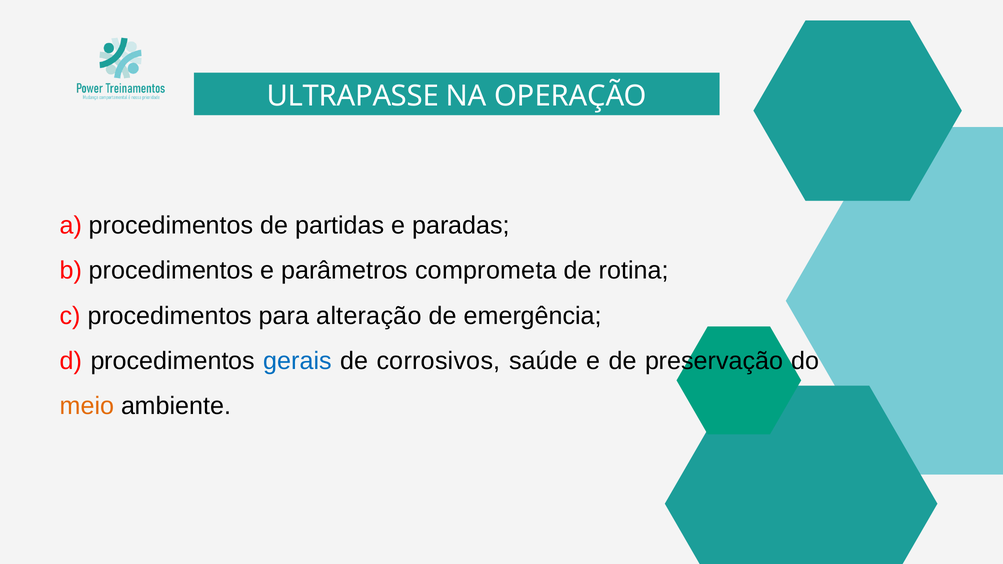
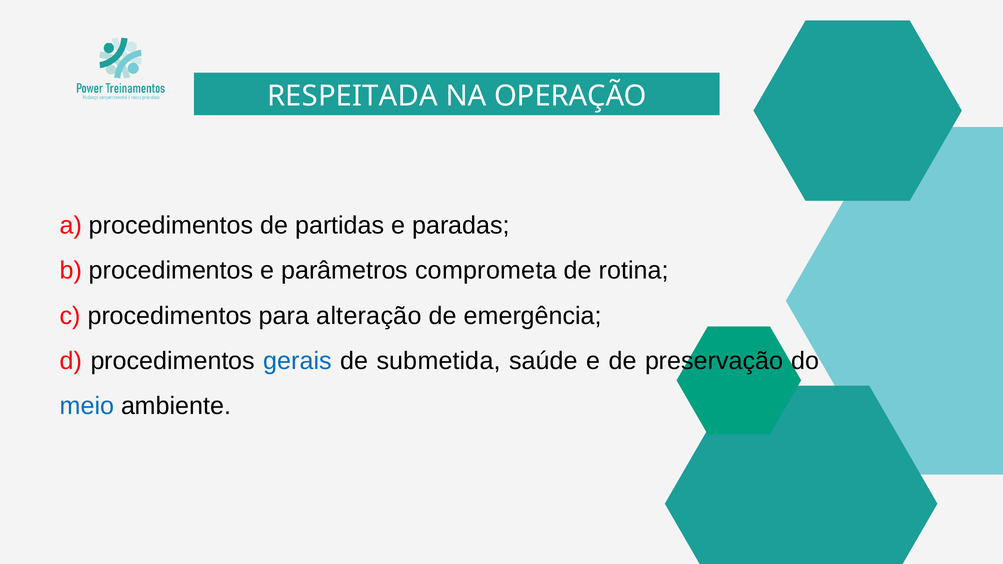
ULTRAPASSE: ULTRAPASSE -> RESPEITADA
corrosivos: corrosivos -> submetida
meio colour: orange -> blue
